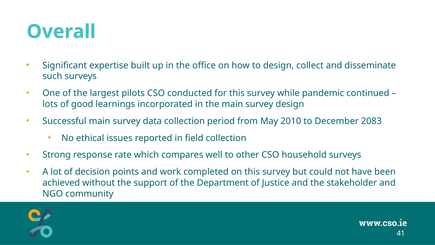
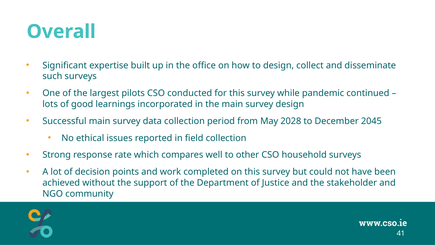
2010: 2010 -> 2028
2083: 2083 -> 2045
